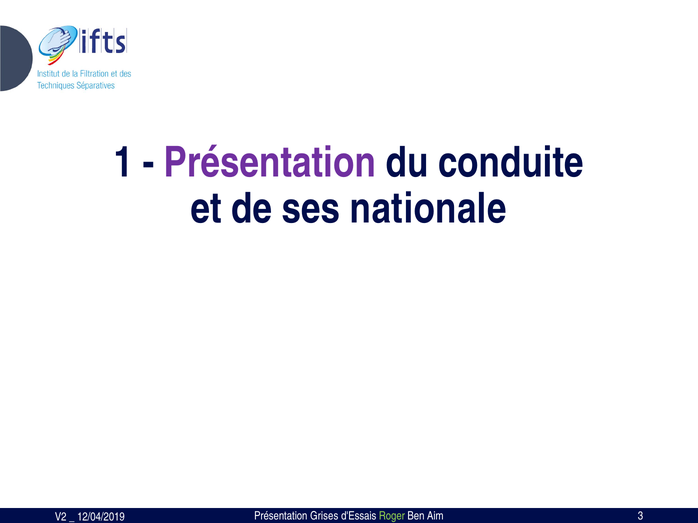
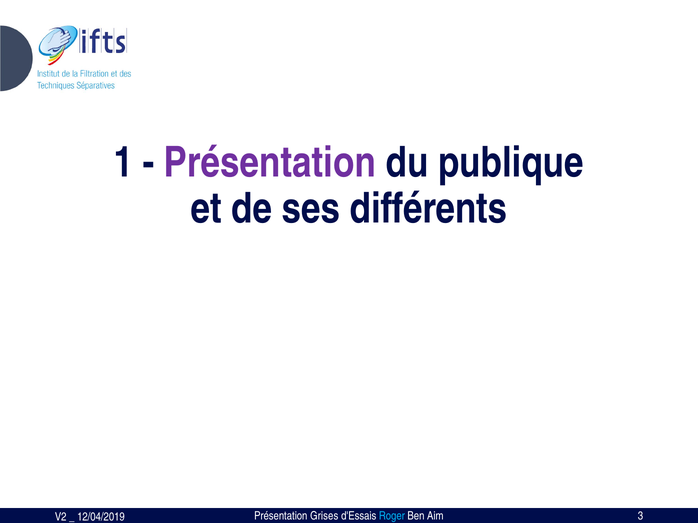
conduite: conduite -> publique
nationale: nationale -> différents
Roger colour: light green -> light blue
